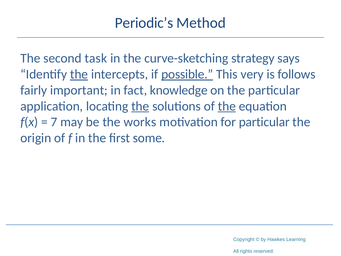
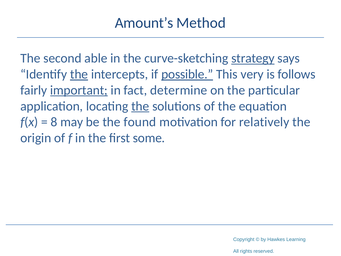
Periodic’s: Periodic’s -> Amount’s
task: task -> able
strategy underline: none -> present
important underline: none -> present
knowledge: knowledge -> determine
the at (227, 106) underline: present -> none
7: 7 -> 8
works: works -> found
for particular: particular -> relatively
